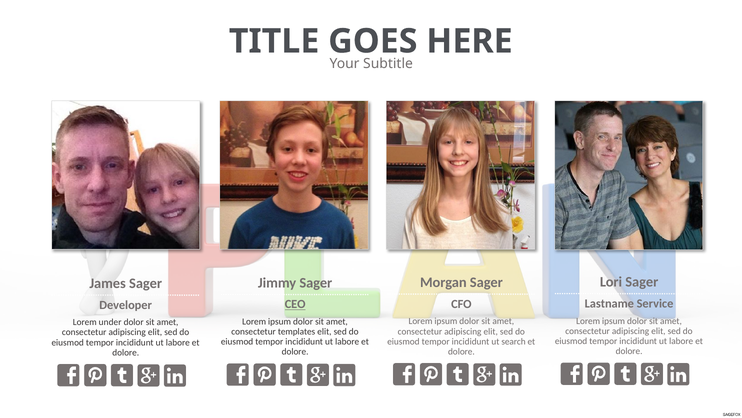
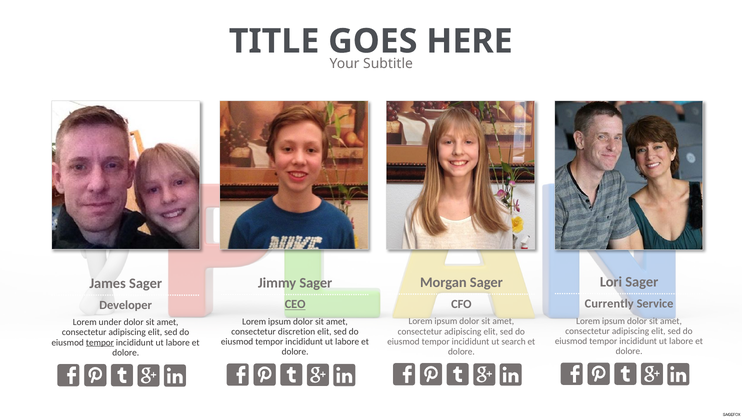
Lastname: Lastname -> Currently
templates: templates -> discretion
tempor at (100, 342) underline: none -> present
